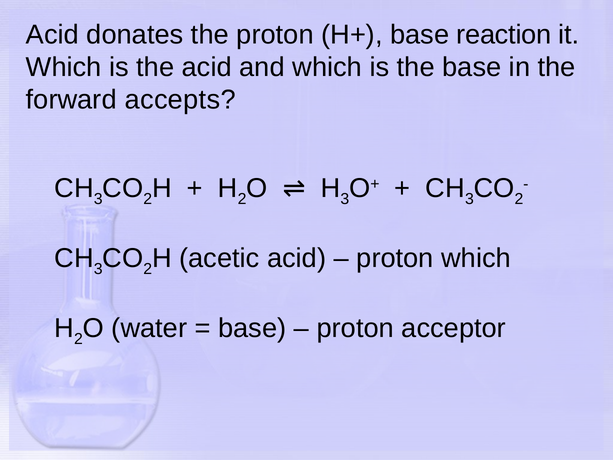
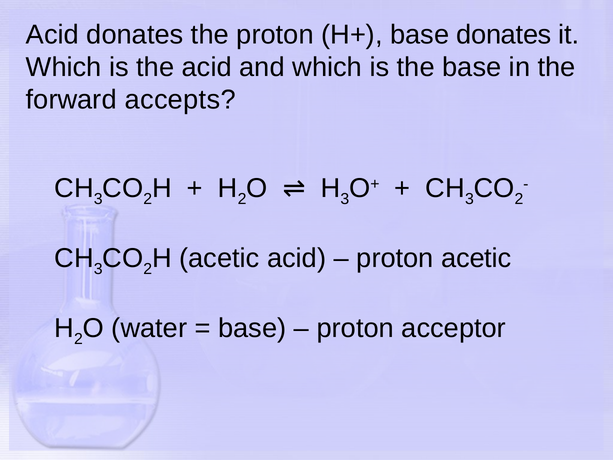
base reaction: reaction -> donates
proton which: which -> acetic
